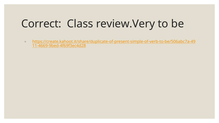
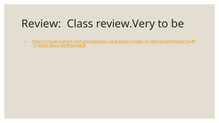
Correct: Correct -> Review
